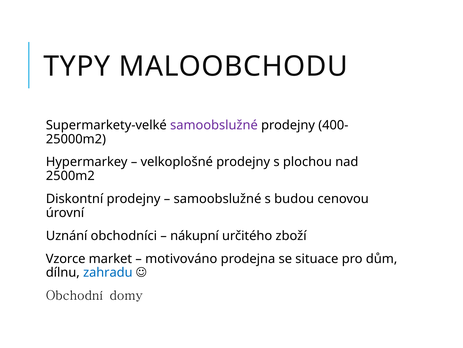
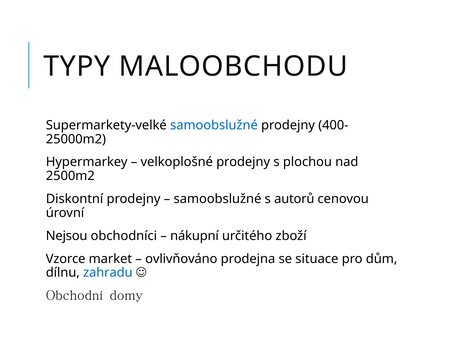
samoobslužné at (214, 125) colour: purple -> blue
budou: budou -> autorů
Uznání: Uznání -> Nejsou
motivováno: motivováno -> ovlivňováno
